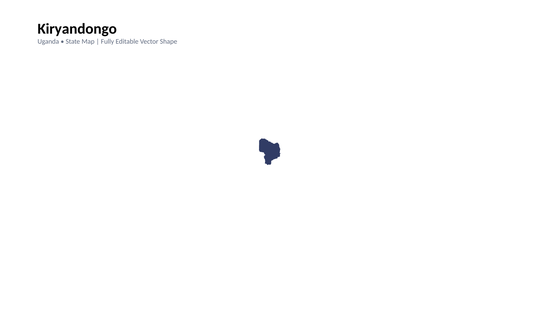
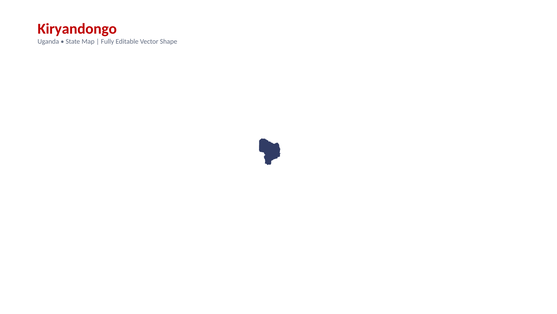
Kiryandongo colour: black -> red
